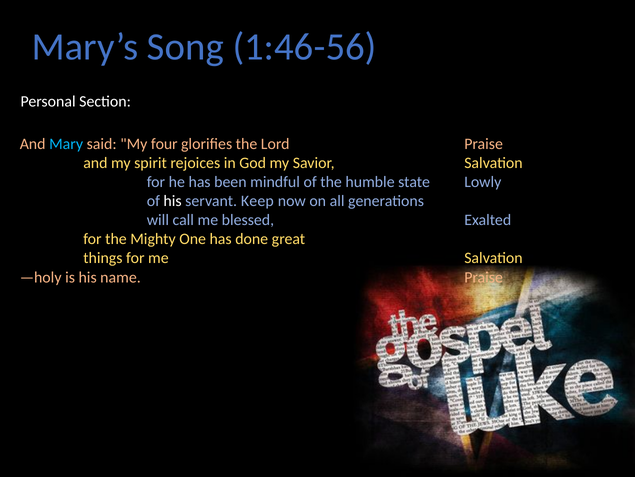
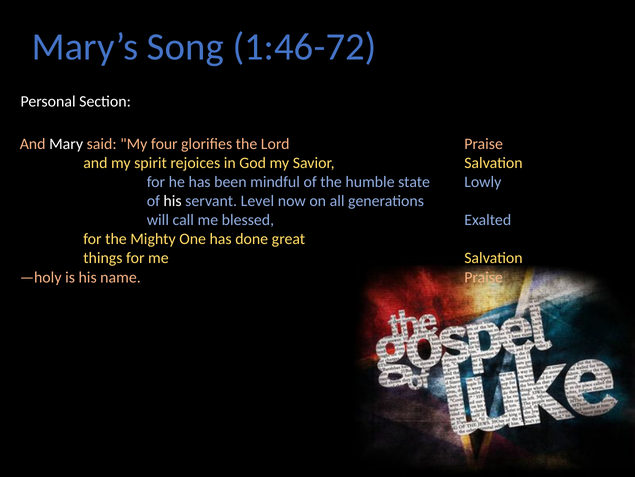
1:46-56: 1:46-56 -> 1:46-72
Mary colour: light blue -> white
Keep: Keep -> Level
